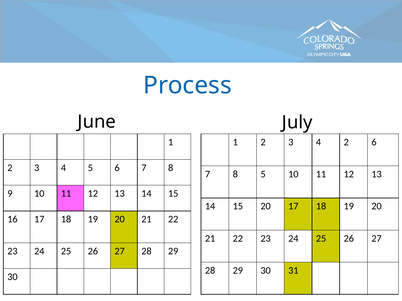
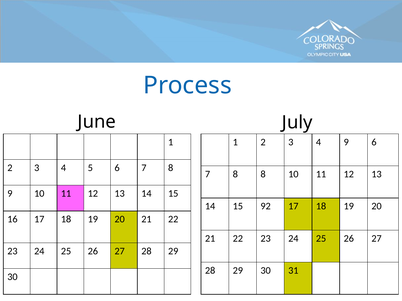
4 2: 2 -> 9
8 5: 5 -> 8
15 20: 20 -> 92
